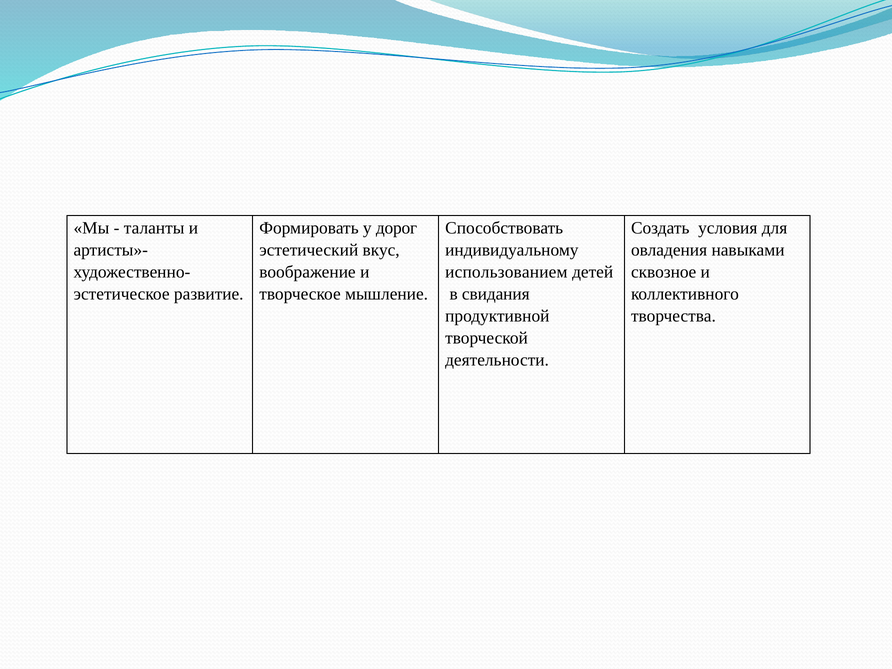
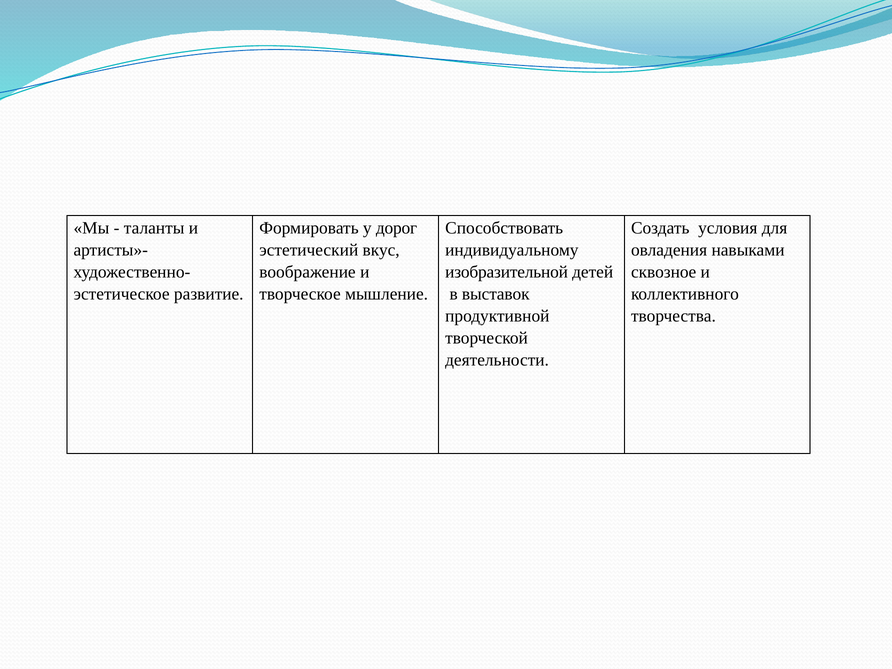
использованием: использованием -> изобразительной
свидания: свидания -> выставок
